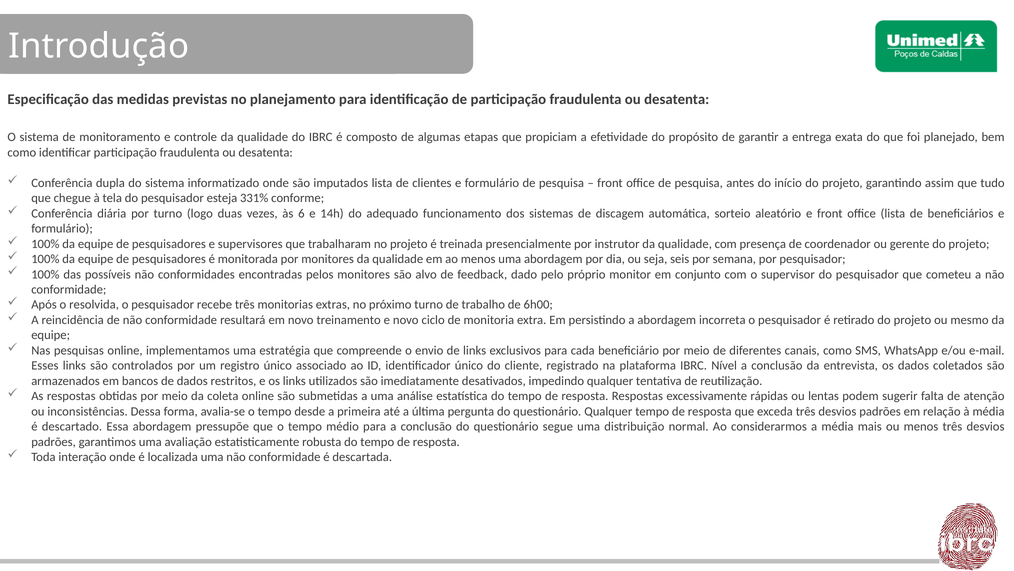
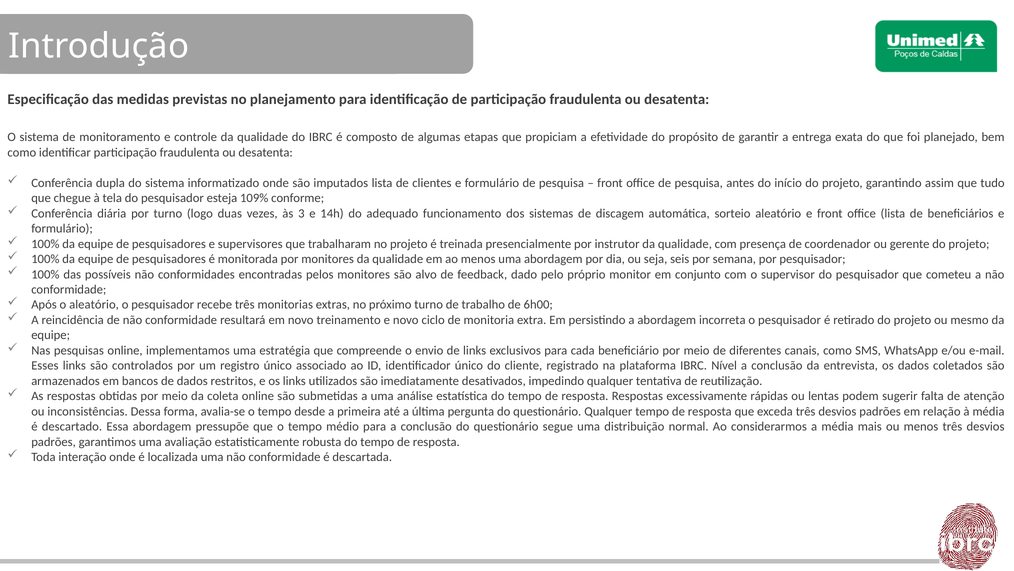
331%: 331% -> 109%
6: 6 -> 3
o resolvida: resolvida -> aleatório
